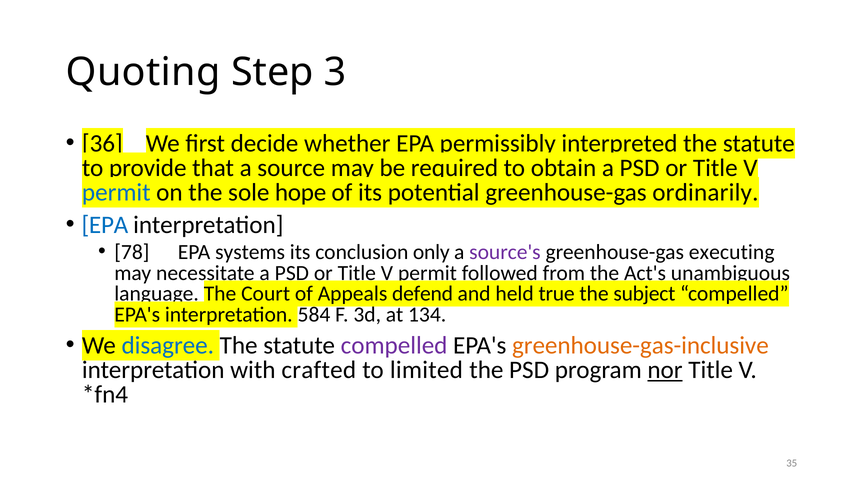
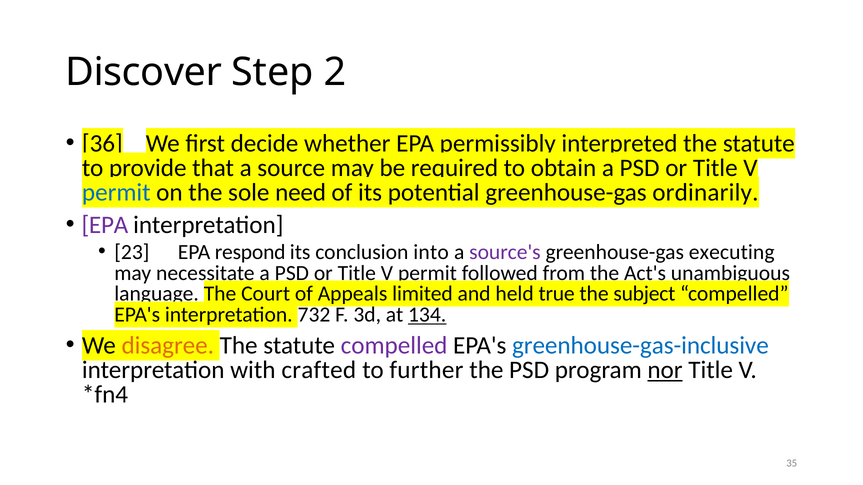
Quoting: Quoting -> Discover
3: 3 -> 2
hope: hope -> need
EPA at (105, 225) colour: blue -> purple
78: 78 -> 23
systems: systems -> respond
only: only -> into
defend: defend -> limited
584: 584 -> 732
134 underline: none -> present
disagree colour: blue -> orange
greenhouse-gas-inclusive colour: orange -> blue
limited: limited -> further
